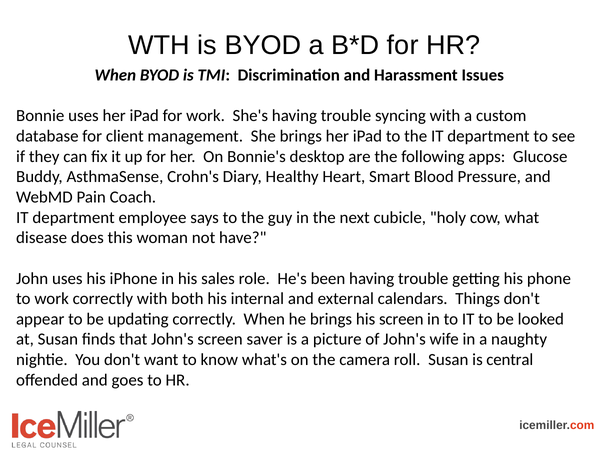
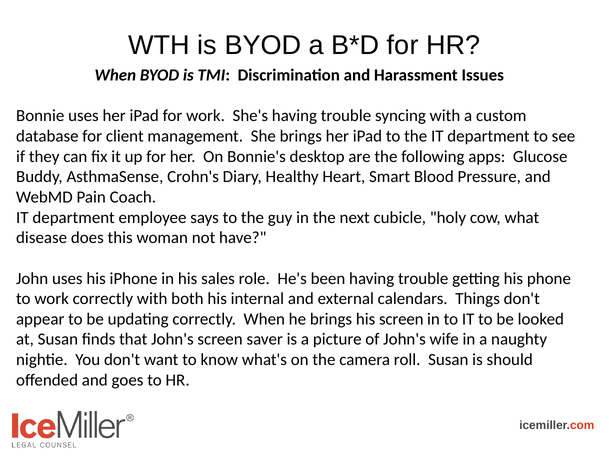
central: central -> should
